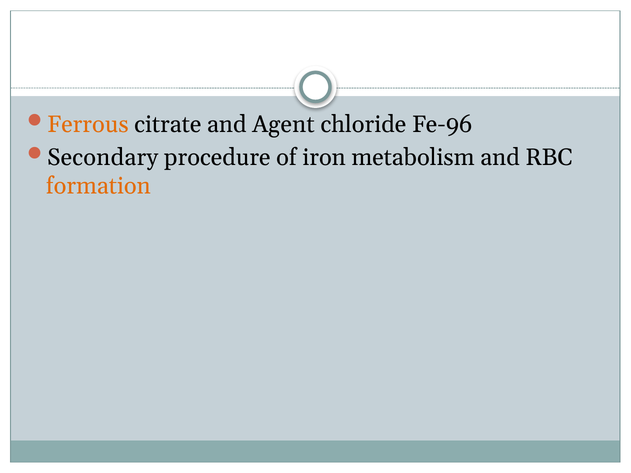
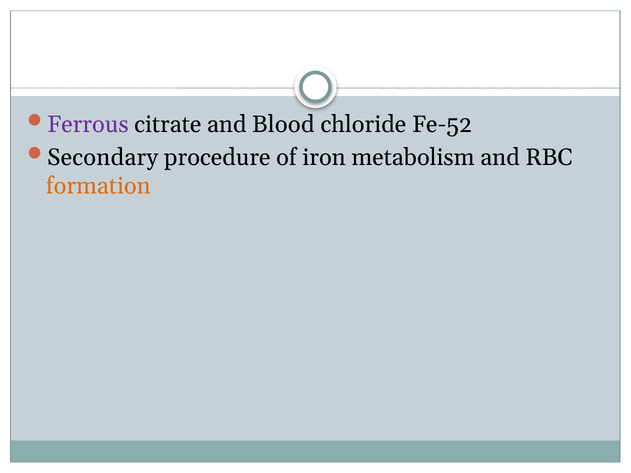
Ferrous colour: orange -> purple
Agent: Agent -> Blood
Fe-96: Fe-96 -> Fe-52
